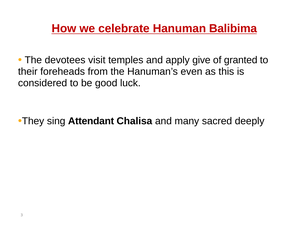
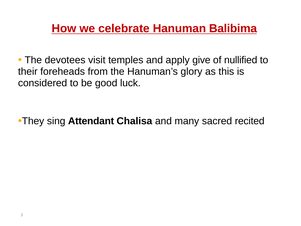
granted: granted -> nullified
even: even -> glory
deeply: deeply -> recited
